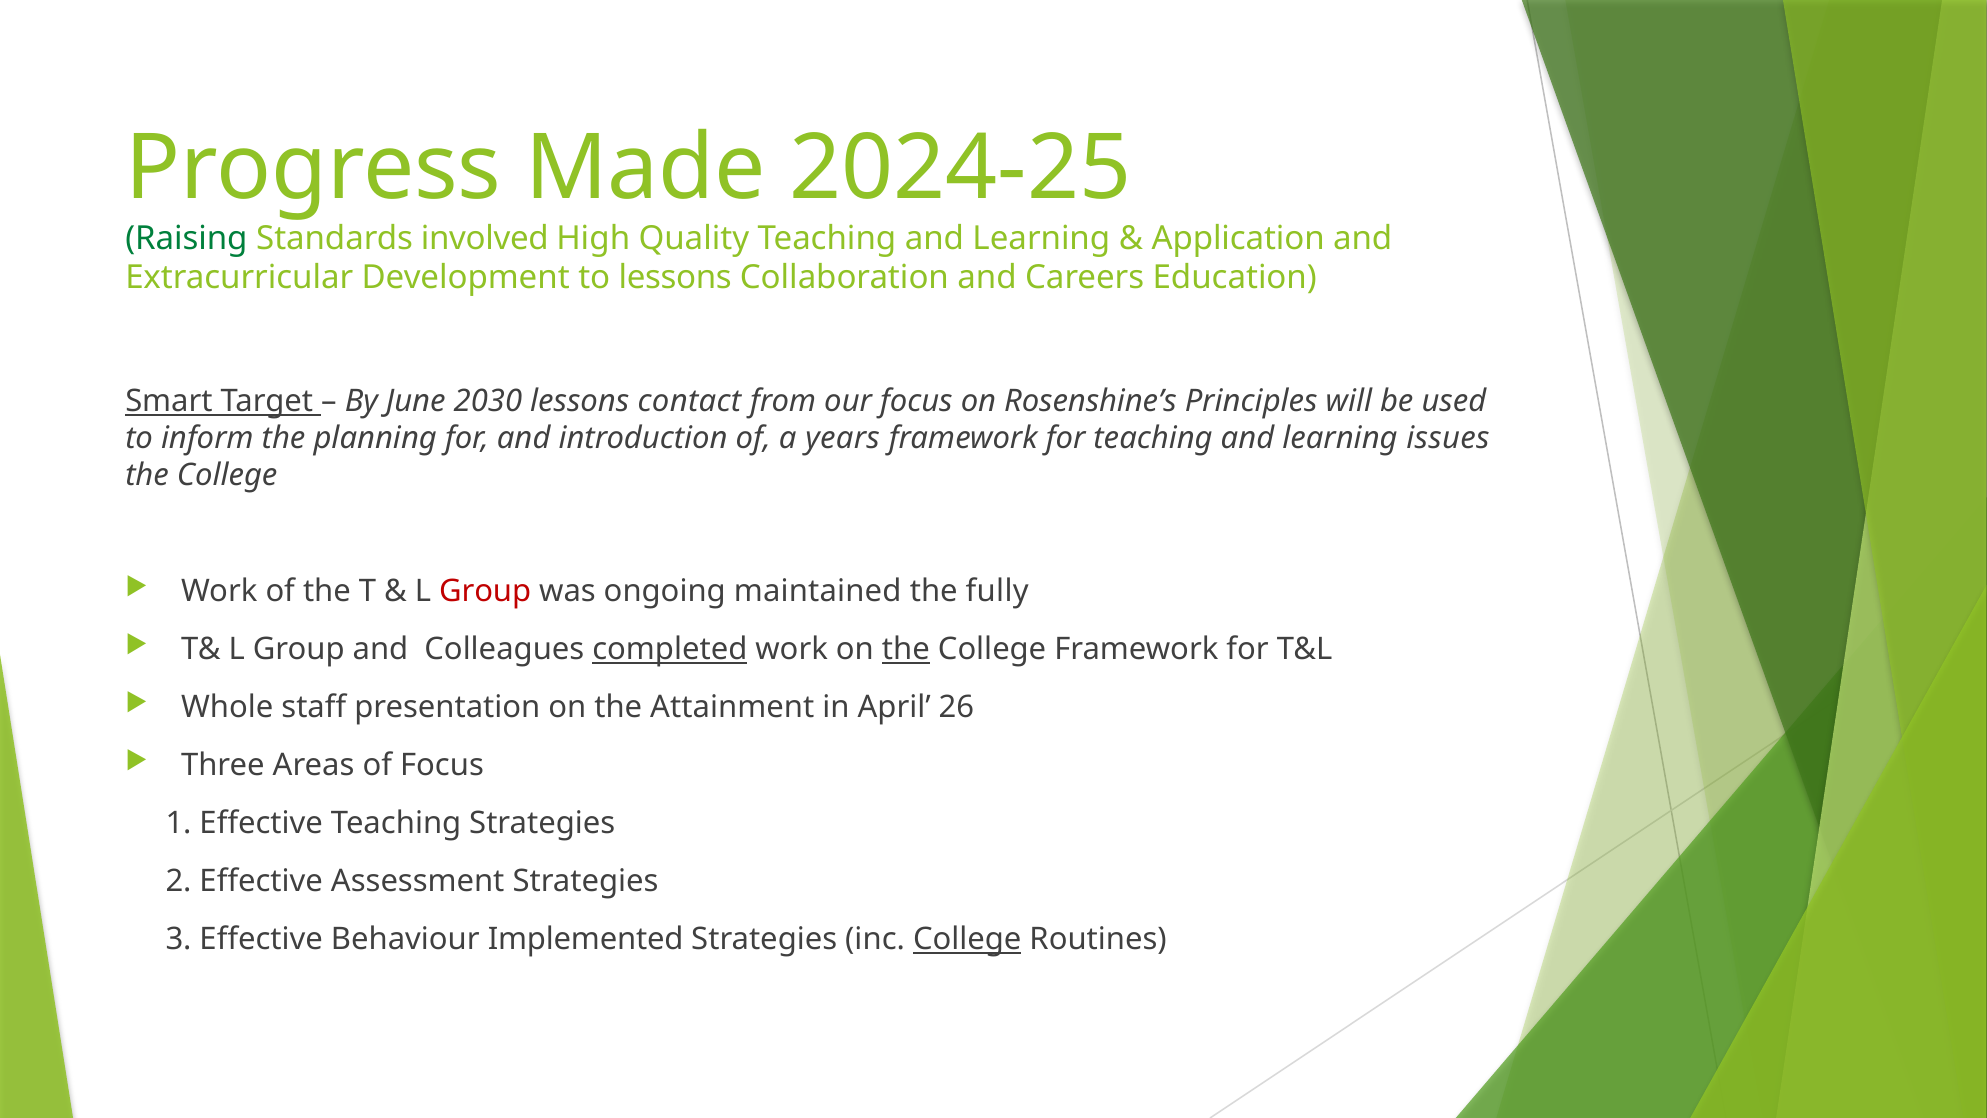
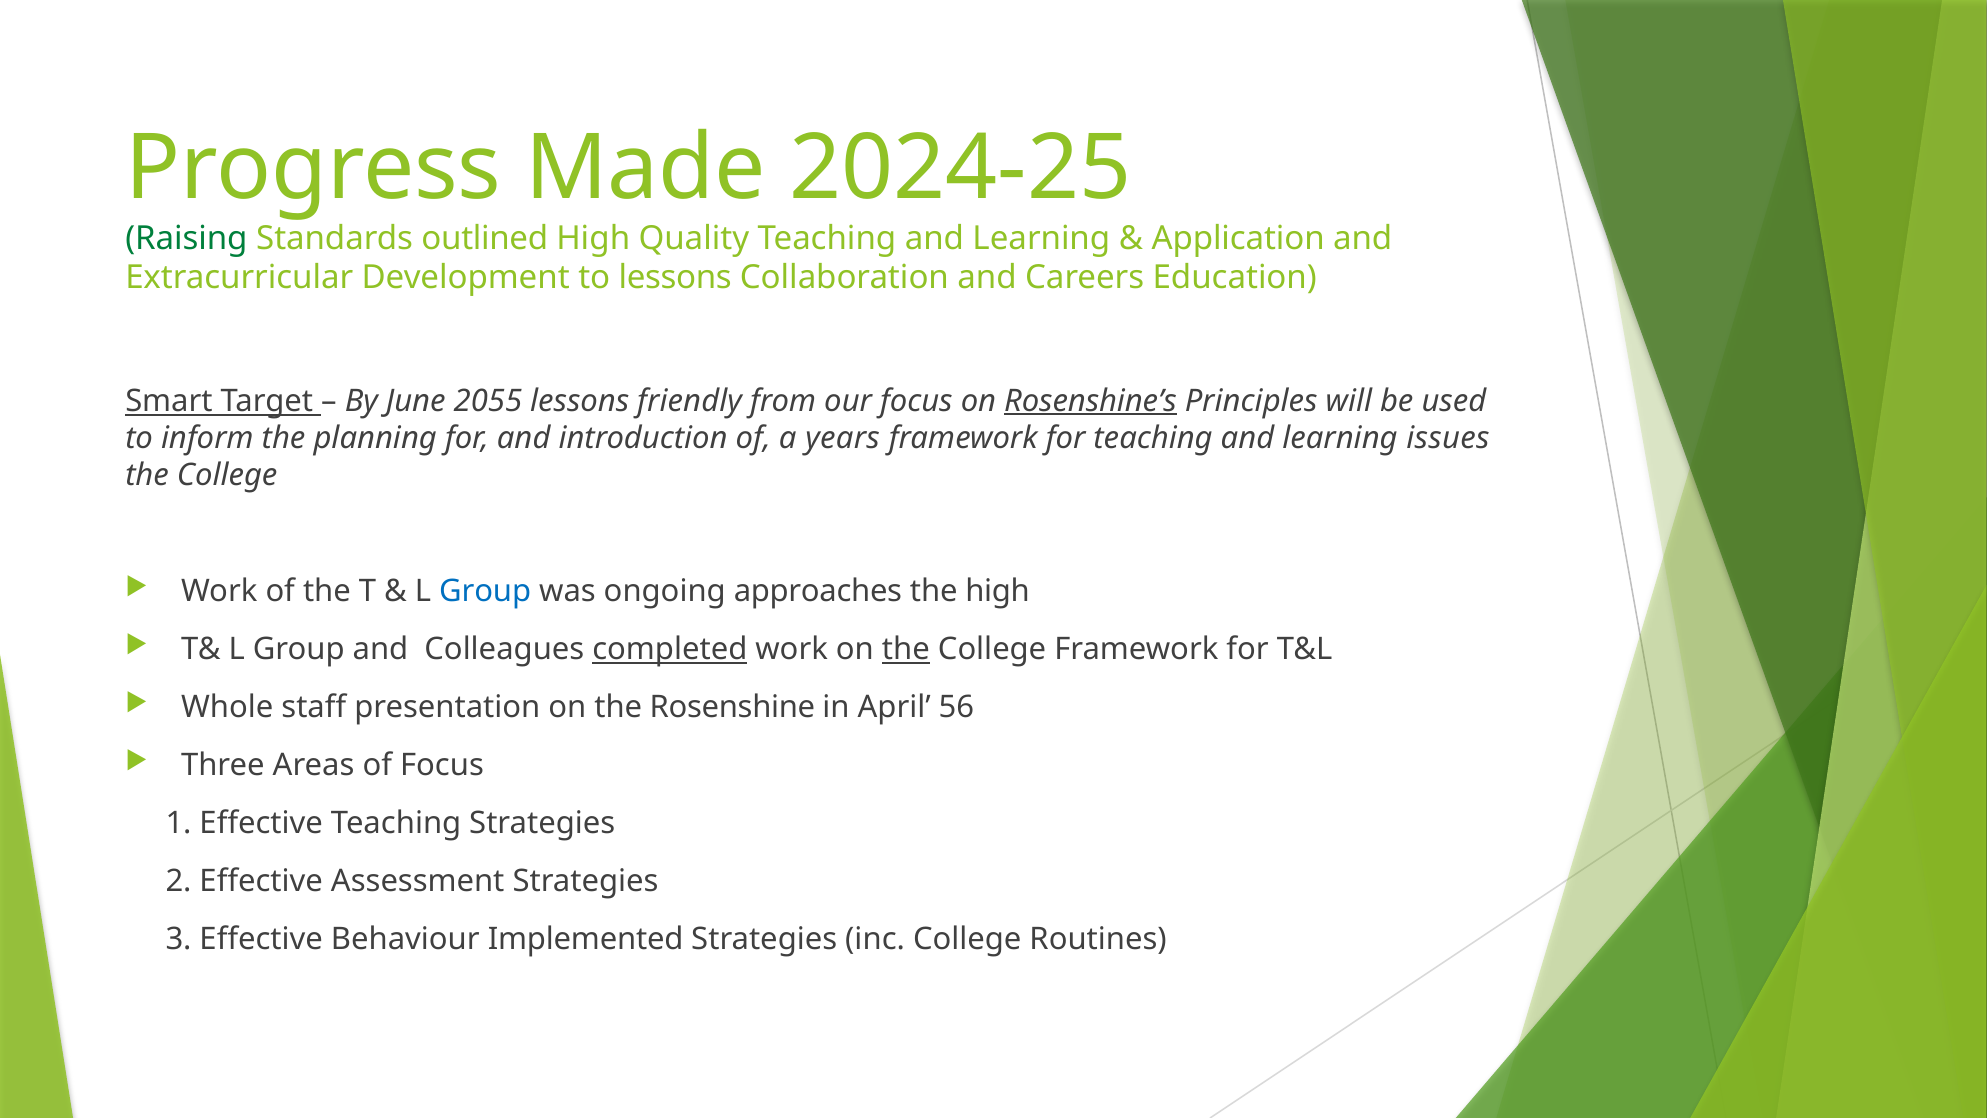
involved: involved -> outlined
2030: 2030 -> 2055
contact: contact -> friendly
Rosenshine’s underline: none -> present
Group at (485, 591) colour: red -> blue
maintained: maintained -> approaches
the fully: fully -> high
Attainment: Attainment -> Rosenshine
26: 26 -> 56
College at (967, 939) underline: present -> none
